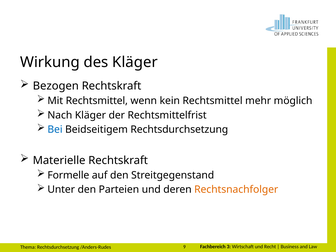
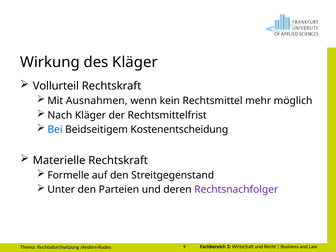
Bezogen: Bezogen -> Vollurteil
Mit Rechtsmittel: Rechtsmittel -> Ausnahmen
Beidseitigem Rechtsdurchsetzung: Rechtsdurchsetzung -> Kostenentscheidung
Rechtsnachfolger colour: orange -> purple
